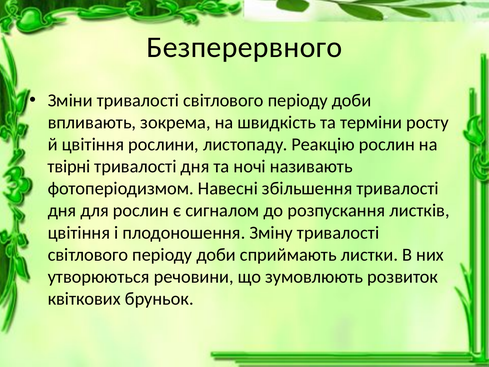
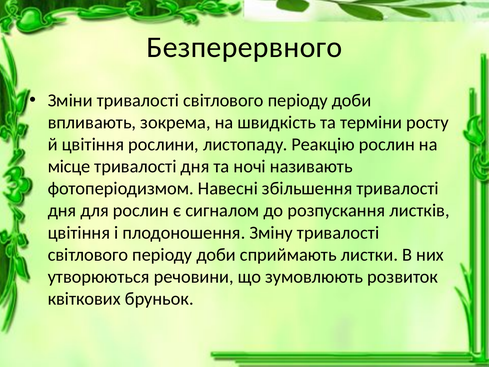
твірні: твірні -> місце
